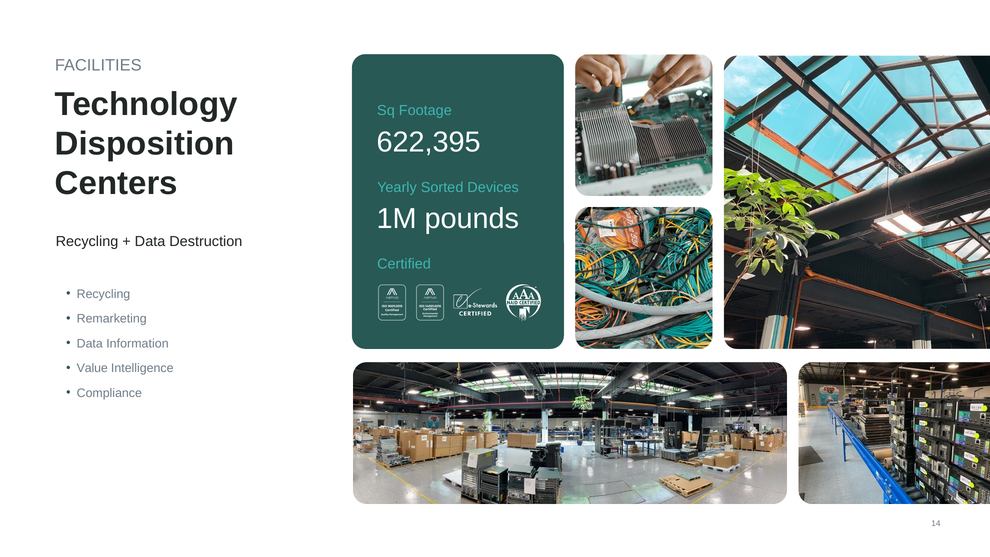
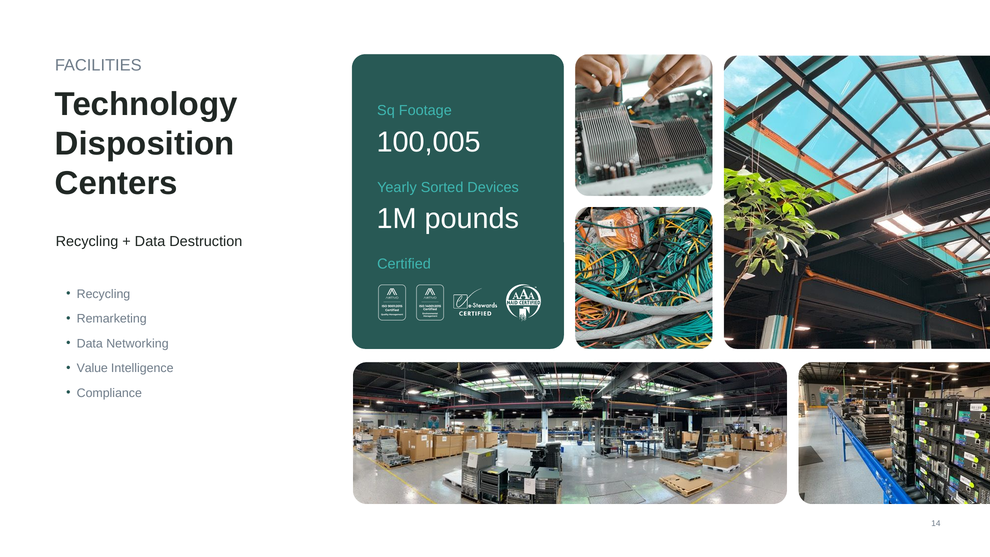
622,395: 622,395 -> 100,005
Information: Information -> Networking
